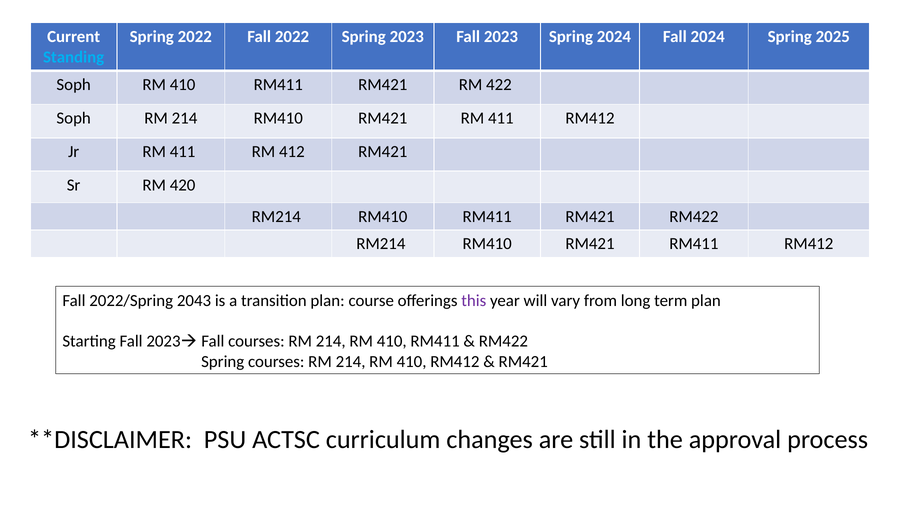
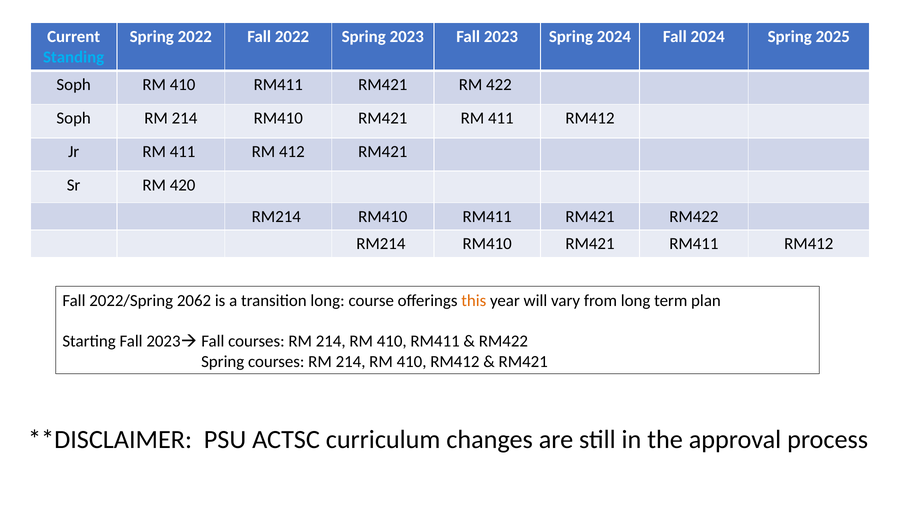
2043: 2043 -> 2062
transition plan: plan -> long
this colour: purple -> orange
